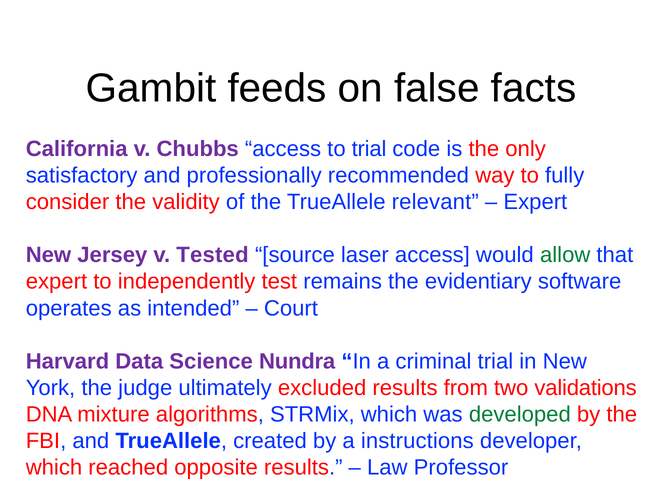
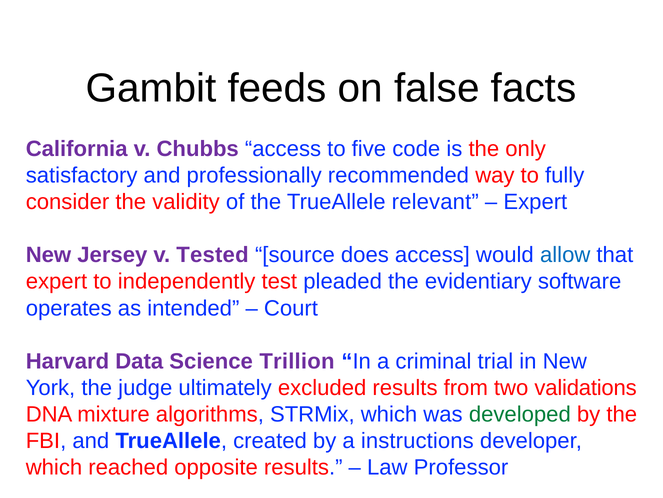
to trial: trial -> five
laser: laser -> does
allow colour: green -> blue
remains: remains -> pleaded
Nundra: Nundra -> Trillion
